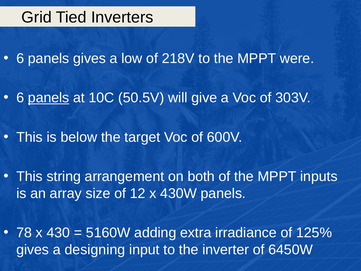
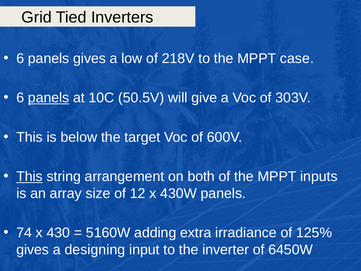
were: were -> case
This at (30, 176) underline: none -> present
78: 78 -> 74
